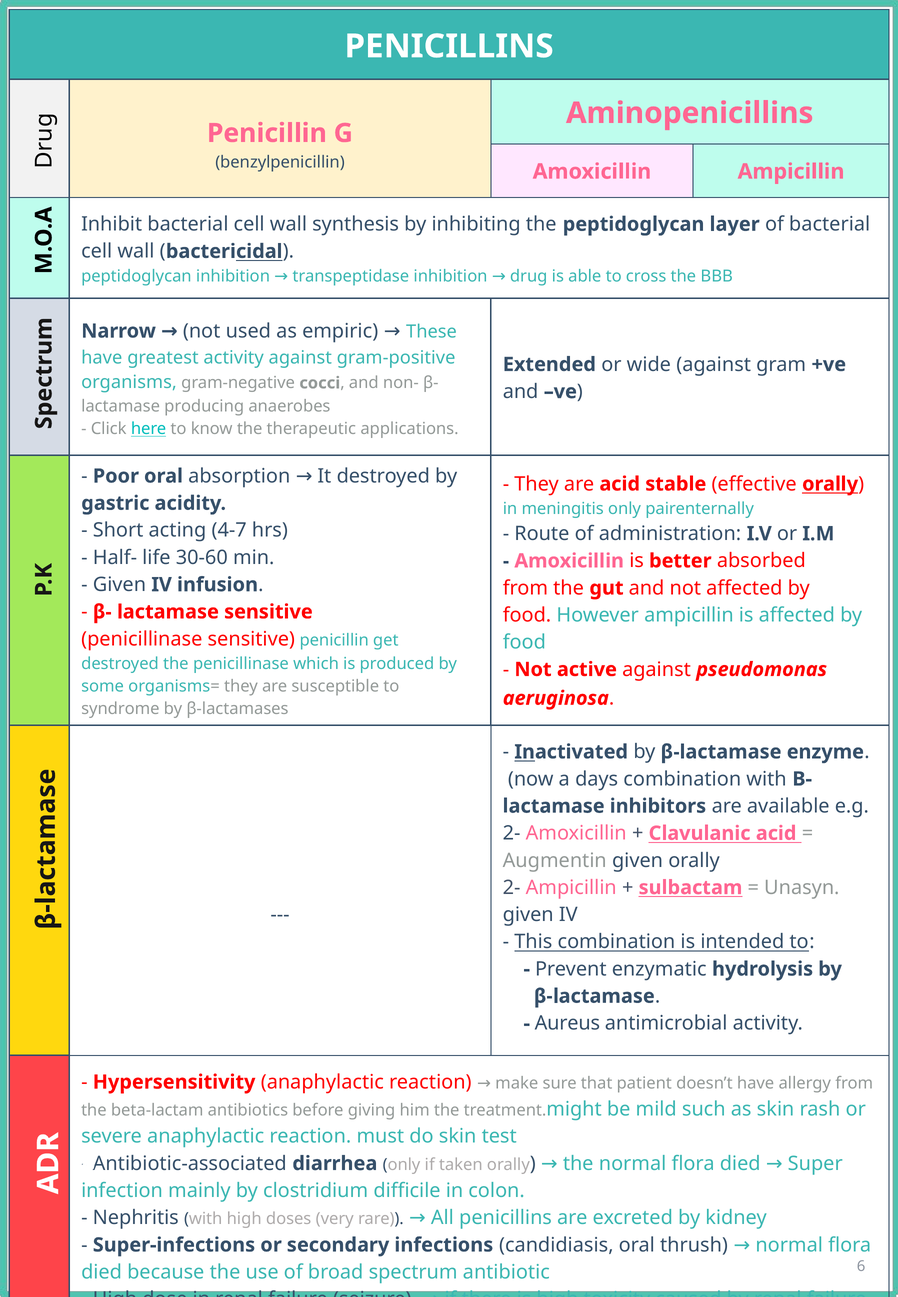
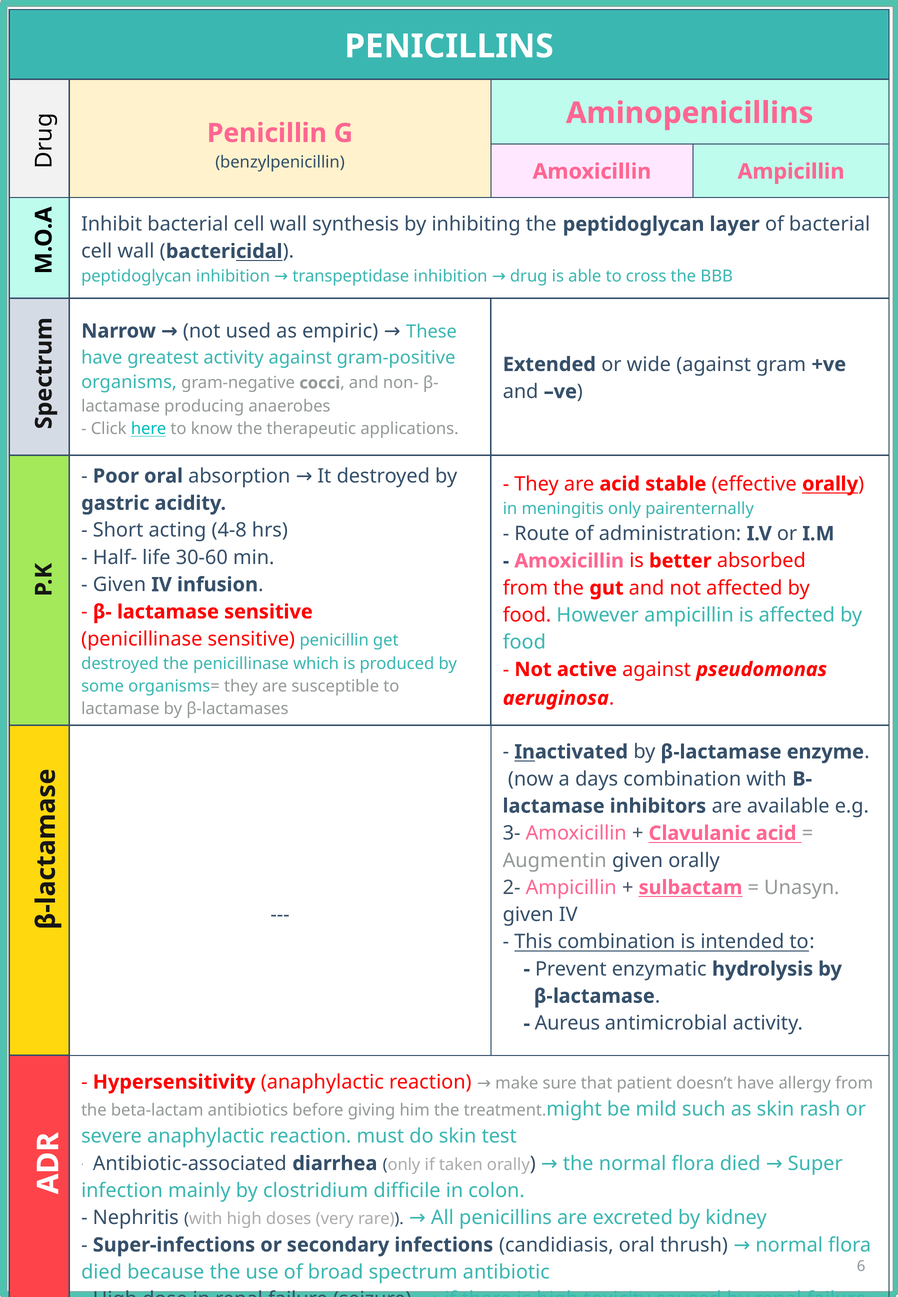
4-7: 4-7 -> 4-8
syndrome at (120, 709): syndrome -> lactamase
2- at (512, 833): 2- -> 3-
